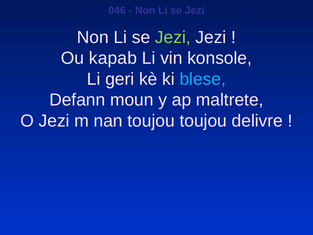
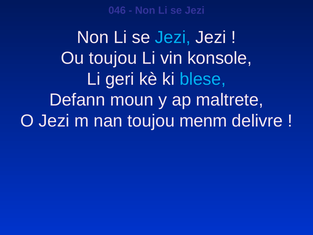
Jezi at (173, 37) colour: light green -> light blue
Ou kapab: kapab -> toujou
toujou toujou: toujou -> menm
